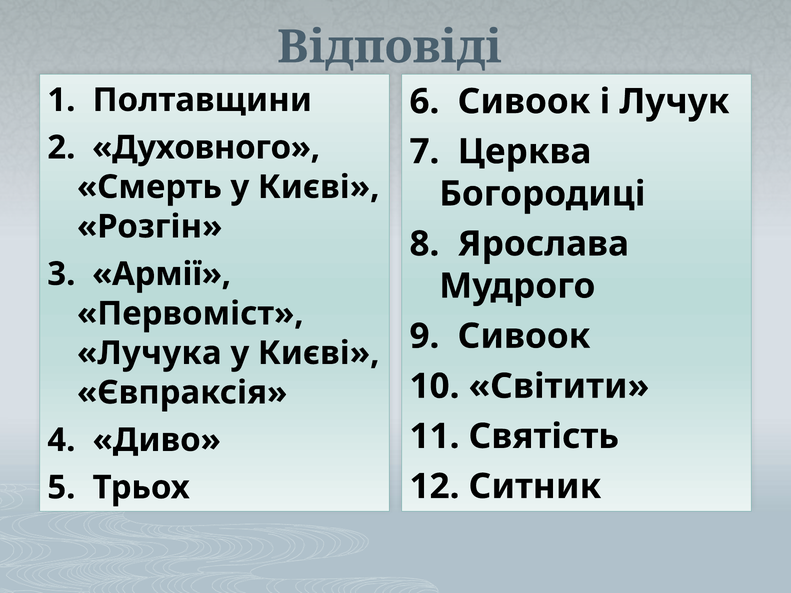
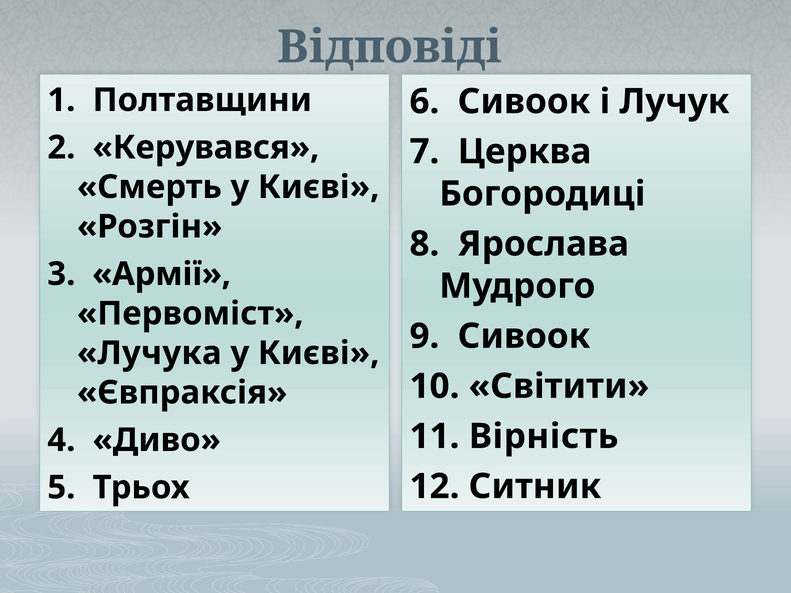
Духовного: Духовного -> Керувався
Святість: Святість -> Вірність
